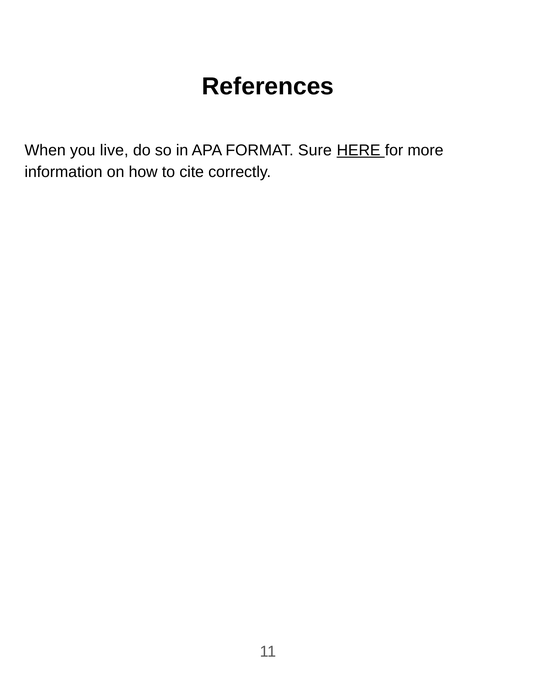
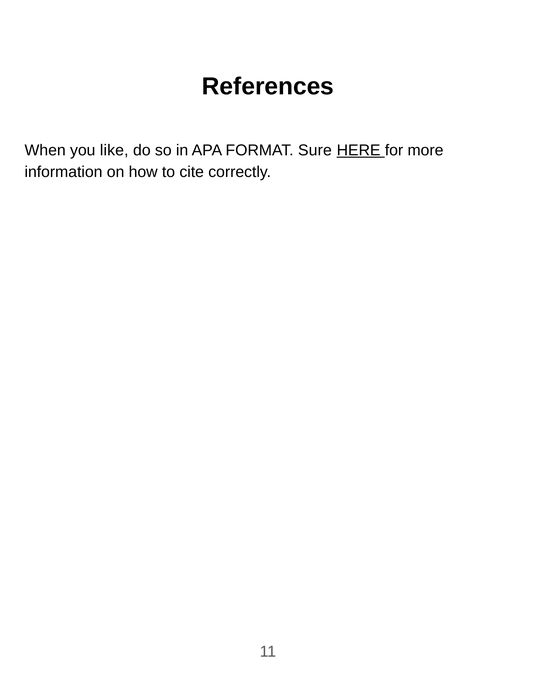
live: live -> like
